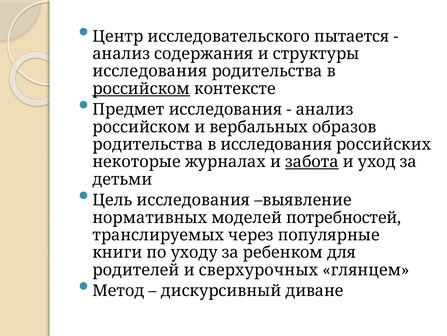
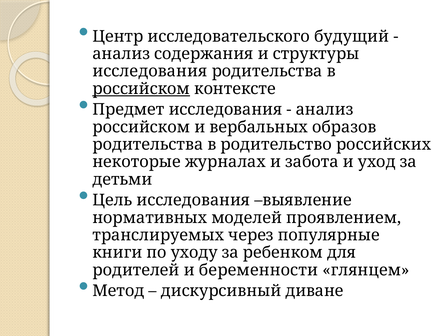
пытается: пытается -> будущий
в исследования: исследования -> родительство
забота underline: present -> none
потребностей: потребностей -> проявлением
сверхурочных: сверхурочных -> беременности
